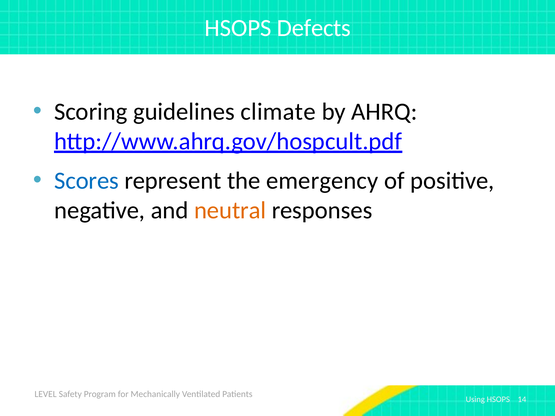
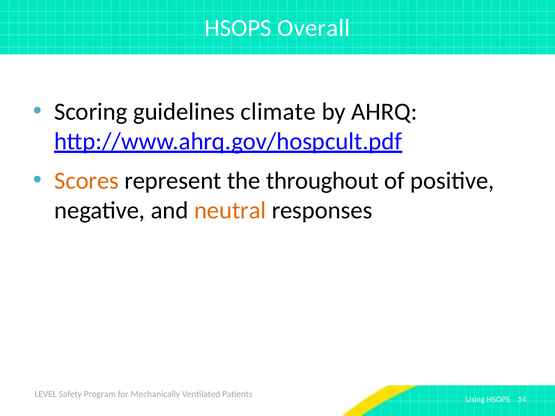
Defects: Defects -> Overall
Scores colour: blue -> orange
emergency: emergency -> throughout
